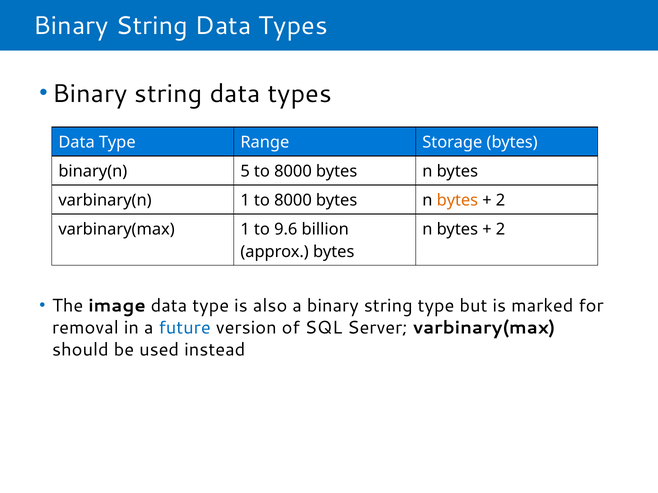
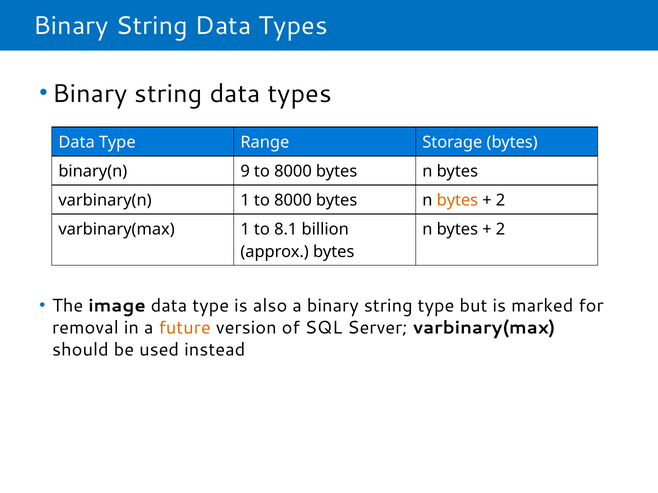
5: 5 -> 9
9.6: 9.6 -> 8.1
future colour: blue -> orange
